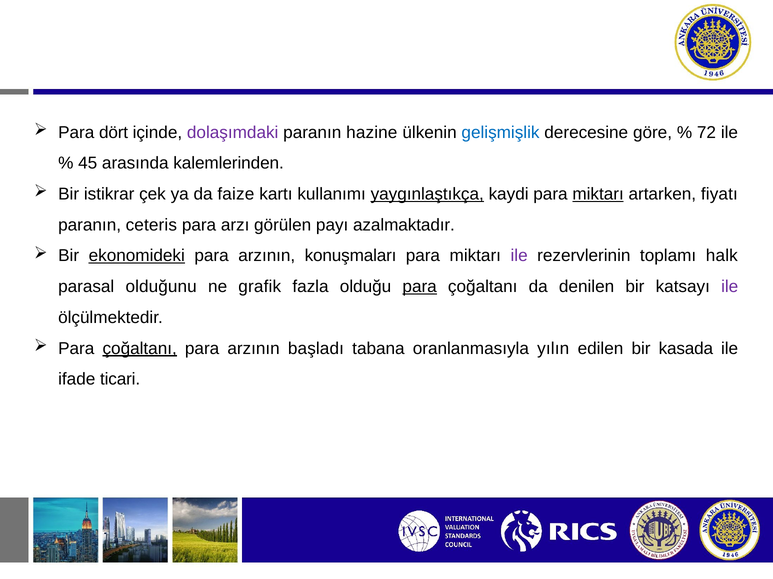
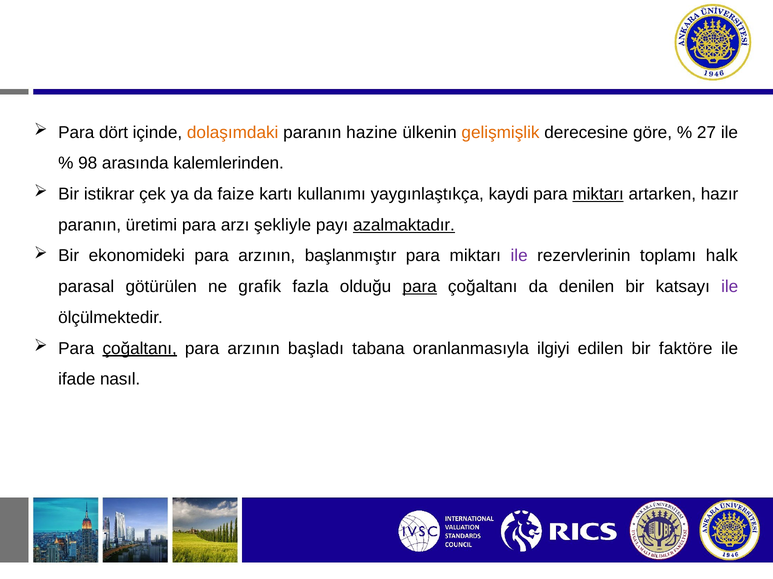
dolaşımdaki colour: purple -> orange
gelişmişlik colour: blue -> orange
72: 72 -> 27
45: 45 -> 98
yaygınlaştıkça underline: present -> none
fiyatı: fiyatı -> hazır
ceteris: ceteris -> üretimi
görülen: görülen -> şekliyle
azalmaktadır underline: none -> present
ekonomideki underline: present -> none
konuşmaları: konuşmaları -> başlanmıştır
olduğunu: olduğunu -> götürülen
yılın: yılın -> ilgiyi
kasada: kasada -> faktöre
ticari: ticari -> nasıl
